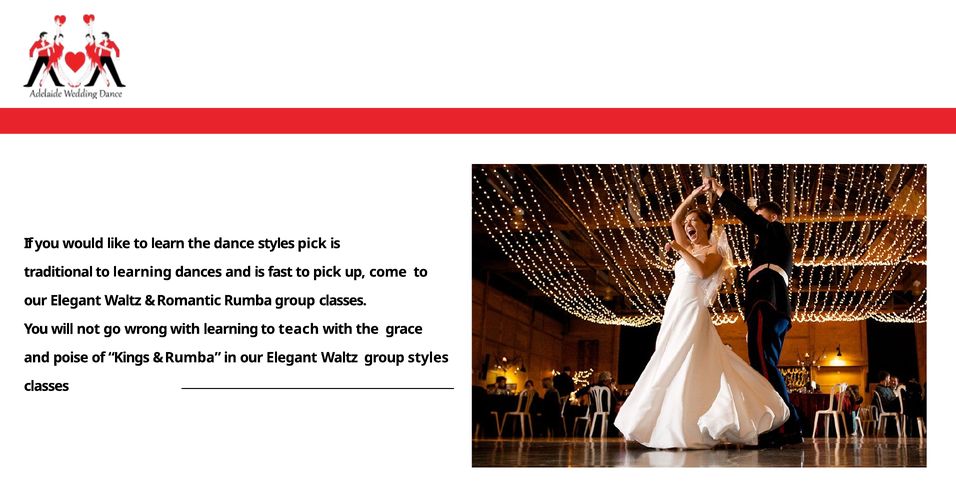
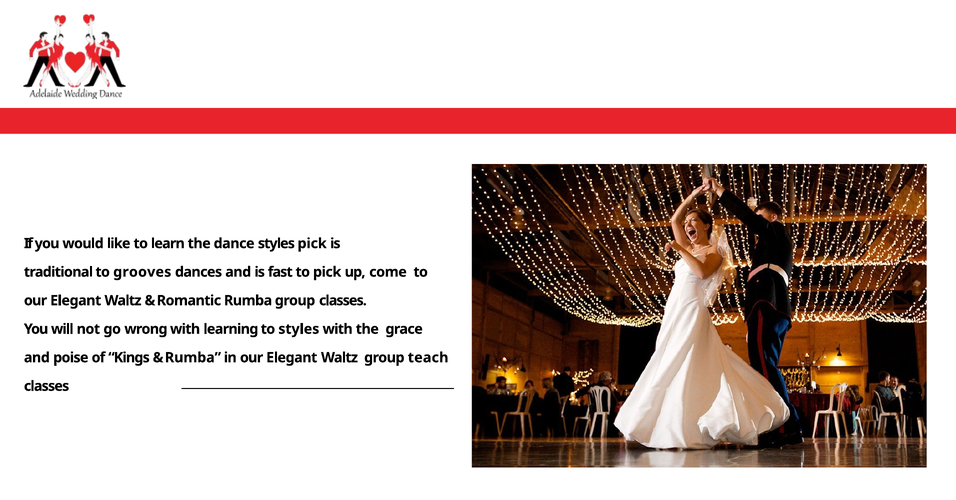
to learning: learning -> grooves
to teach: teach -> styles
group styles: styles -> teach
